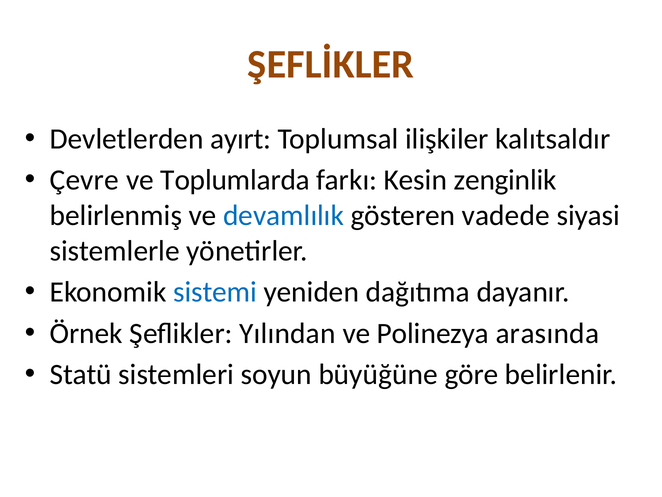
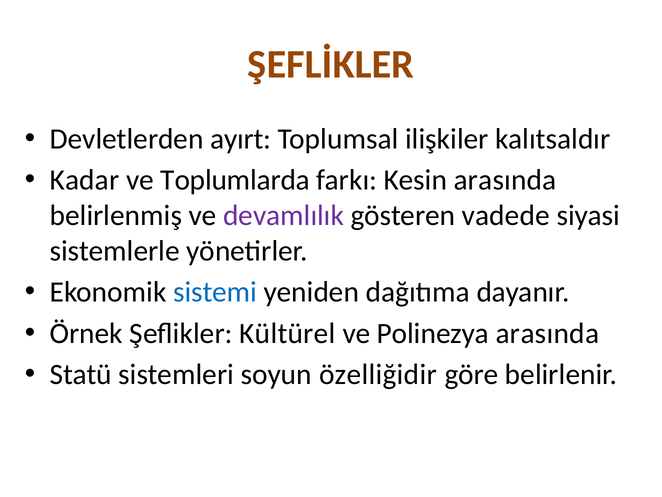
Çevre: Çevre -> Kadar
Kesin zenginlik: zenginlik -> arasında
devamlılık colour: blue -> purple
Yılından: Yılından -> Kültürel
büyüğüne: büyüğüne -> özelliğidir
